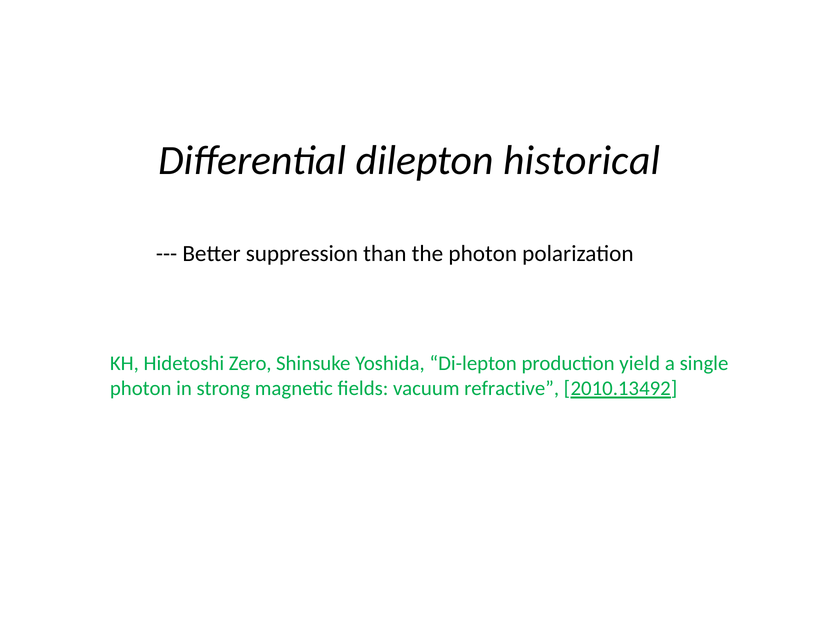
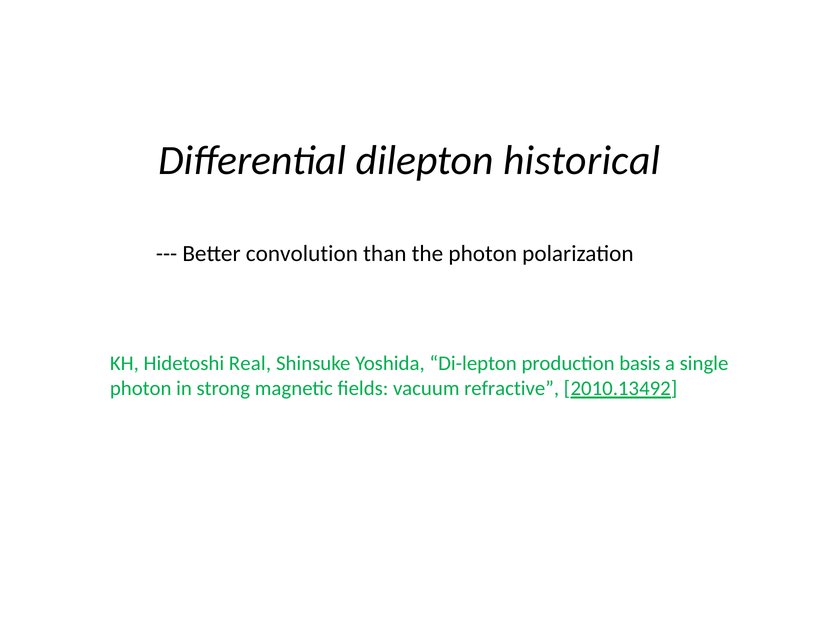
suppression: suppression -> convolution
Zero: Zero -> Real
yield: yield -> basis
